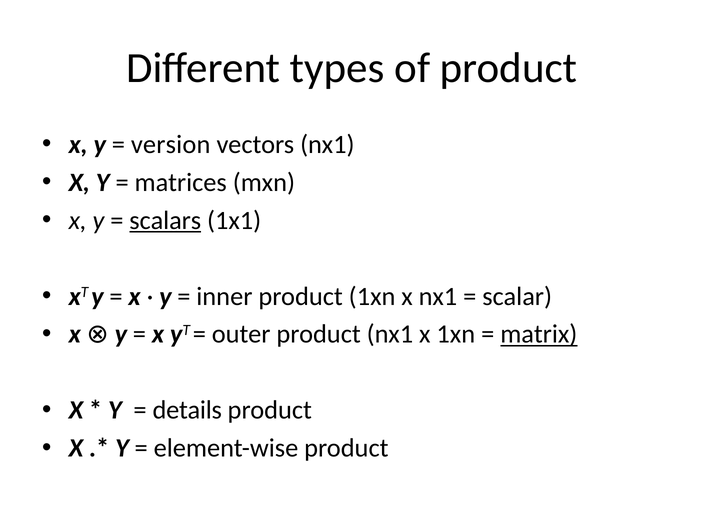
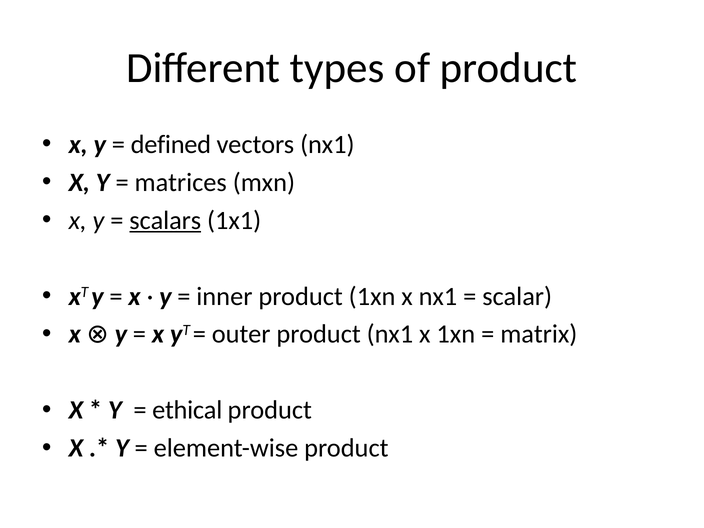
version: version -> defined
matrix underline: present -> none
details: details -> ethical
